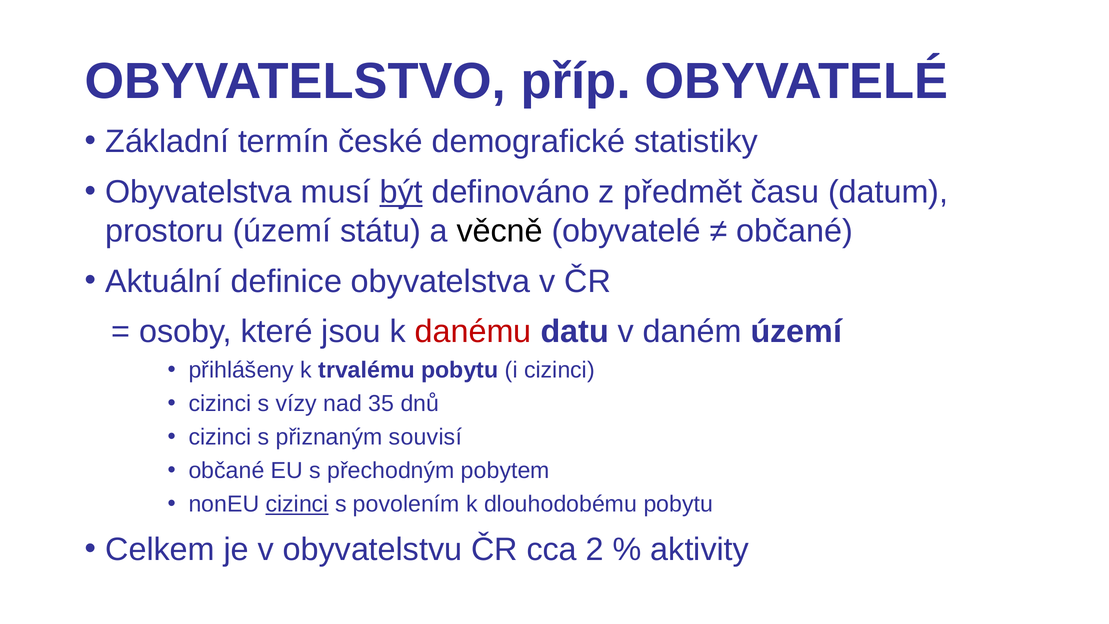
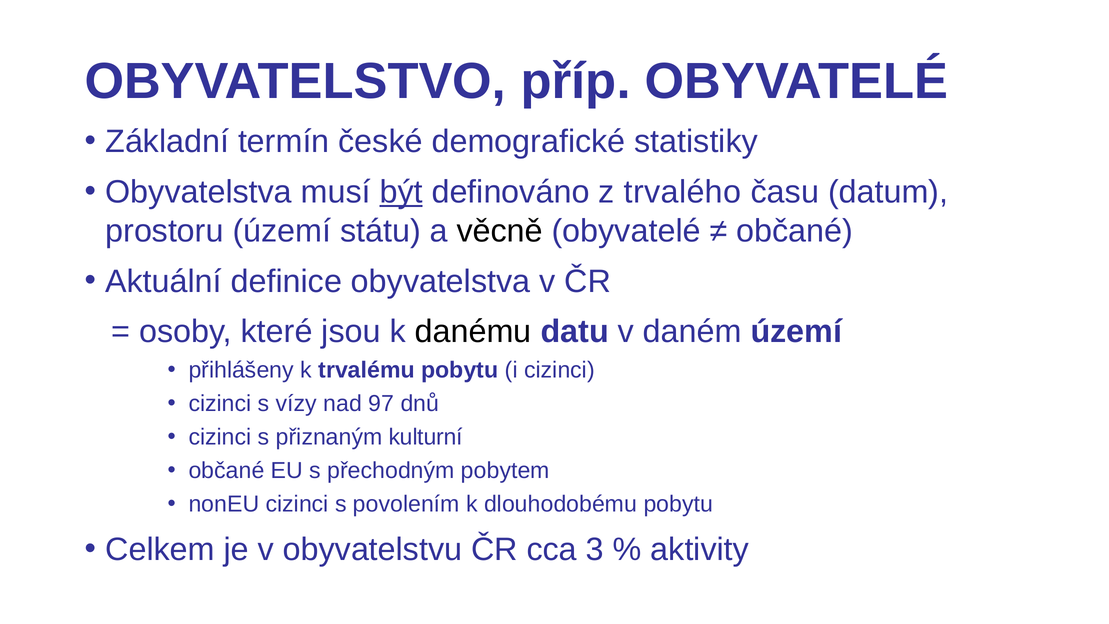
předmět: předmět -> trvalého
danému colour: red -> black
35: 35 -> 97
souvisí: souvisí -> kulturní
cizinci at (297, 504) underline: present -> none
2: 2 -> 3
